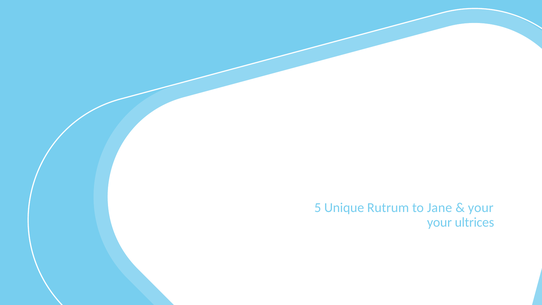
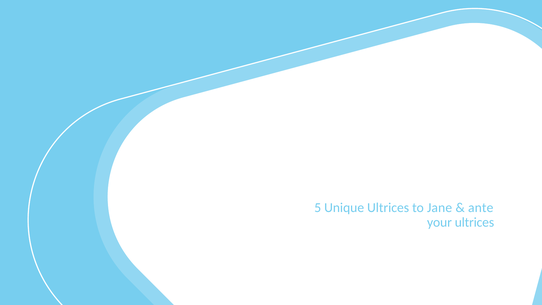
Unique Rutrum: Rutrum -> Ultrices
your at (481, 208): your -> ante
